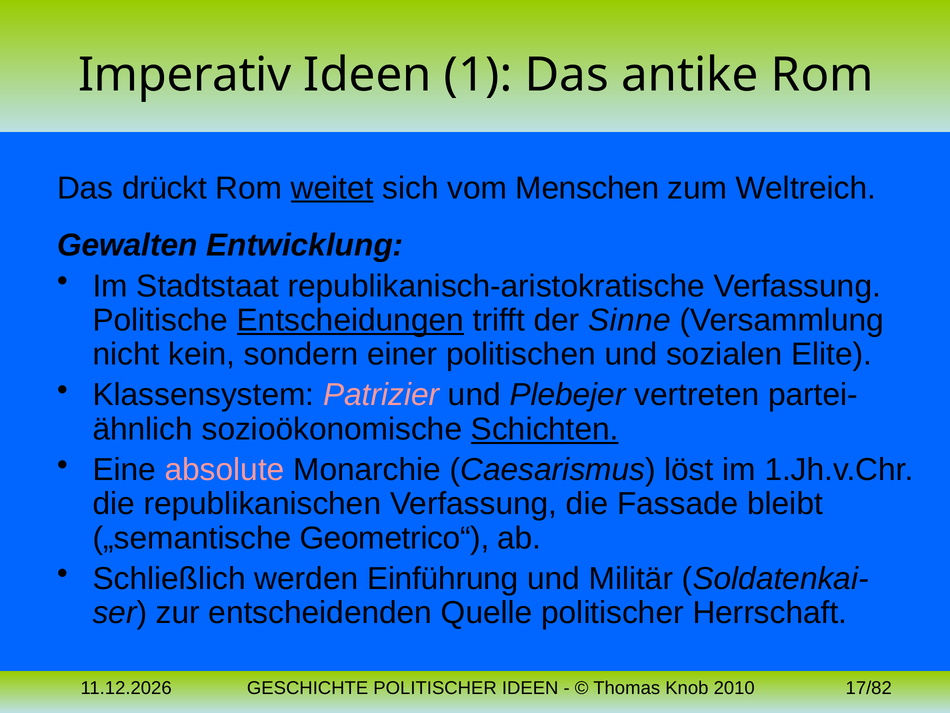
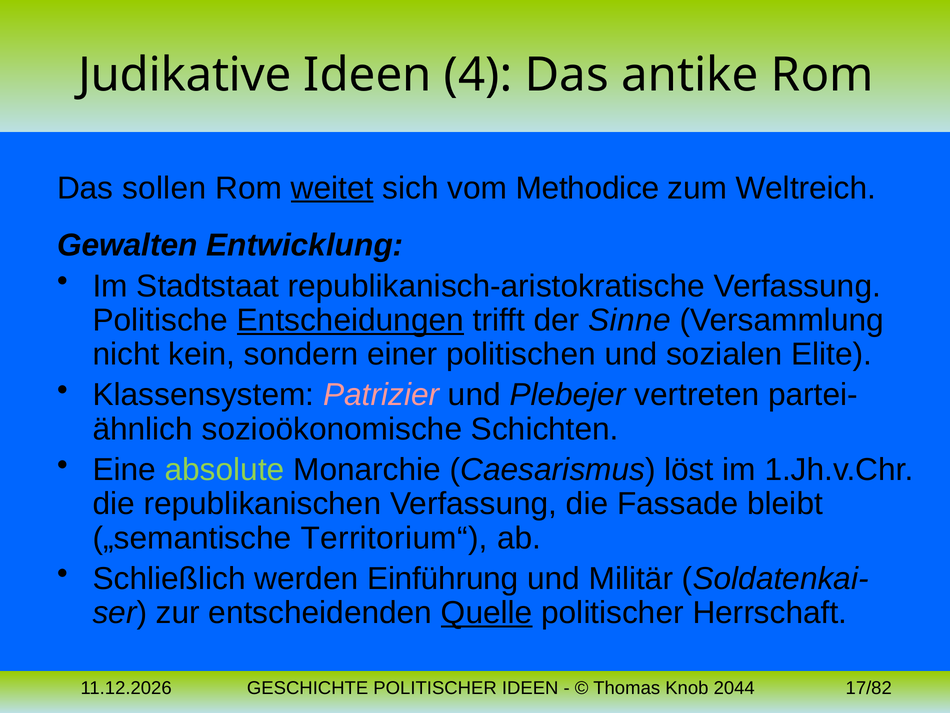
Imperativ: Imperativ -> Judikative
1: 1 -> 4
drückt: drückt -> sollen
Menschen: Menschen -> Methodice
Schichten underline: present -> none
absolute colour: pink -> light green
Geometrico“: Geometrico“ -> Territorium“
Quelle underline: none -> present
2010: 2010 -> 2044
